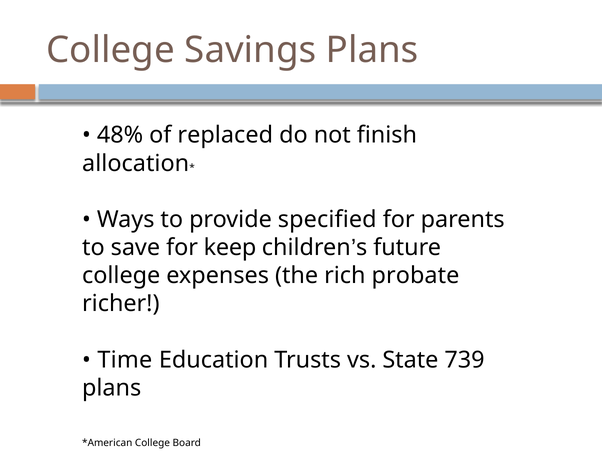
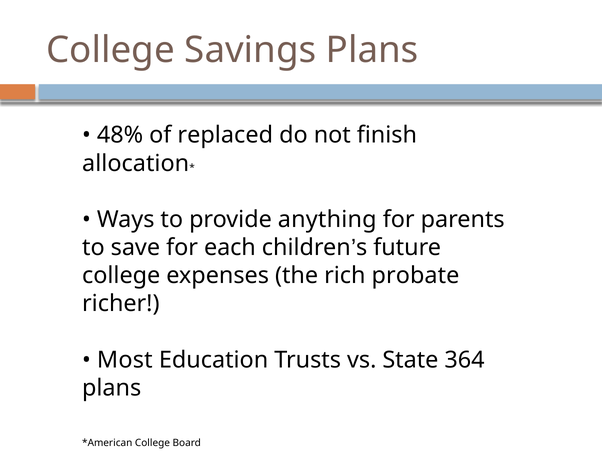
specified: specified -> anything
keep: keep -> each
Time: Time -> Most
739: 739 -> 364
